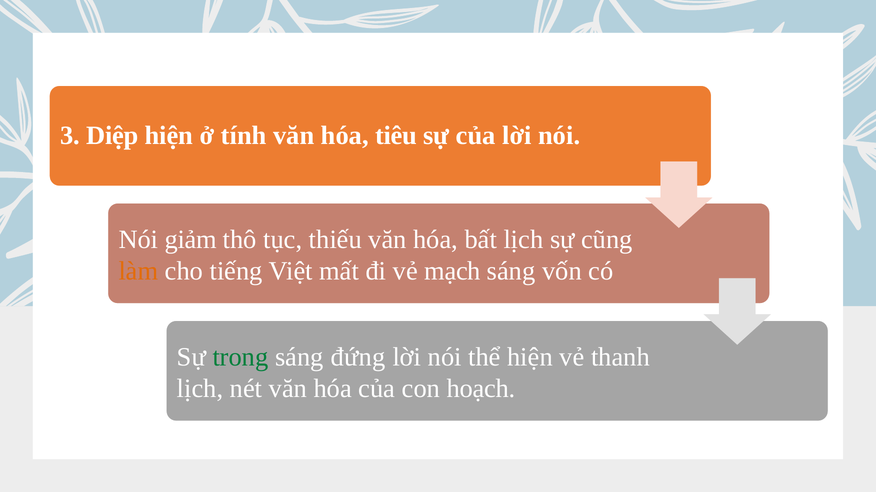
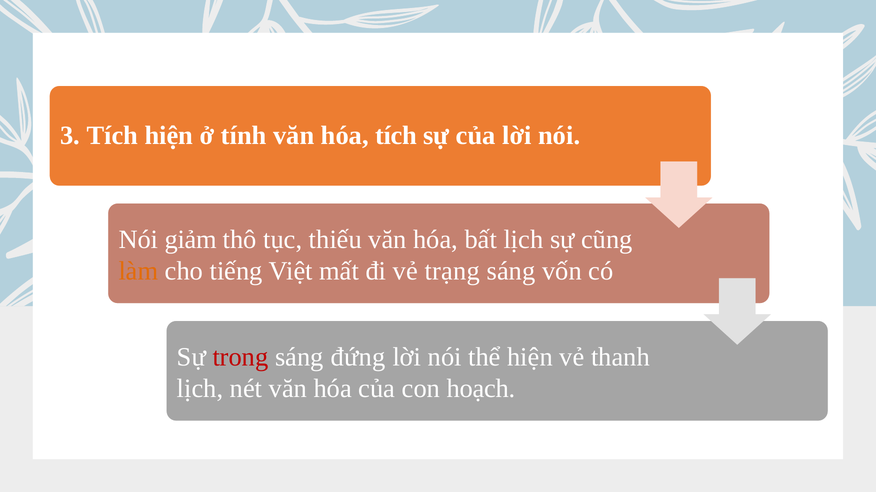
3 Diệp: Diệp -> Tích
hóa tiêu: tiêu -> tích
mạch: mạch -> trạng
trong colour: green -> red
